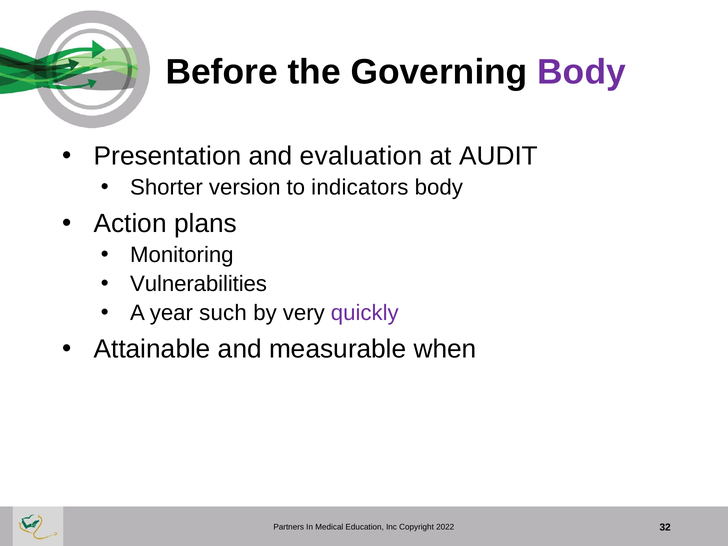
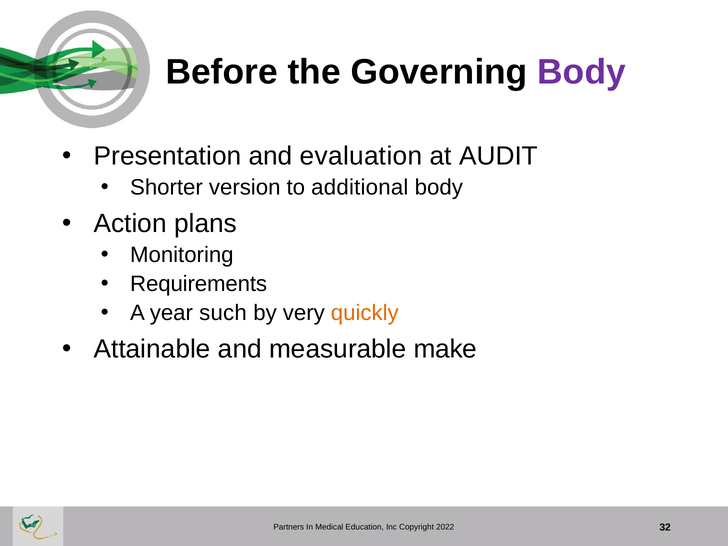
indicators: indicators -> additional
Vulnerabilities: Vulnerabilities -> Requirements
quickly colour: purple -> orange
when: when -> make
